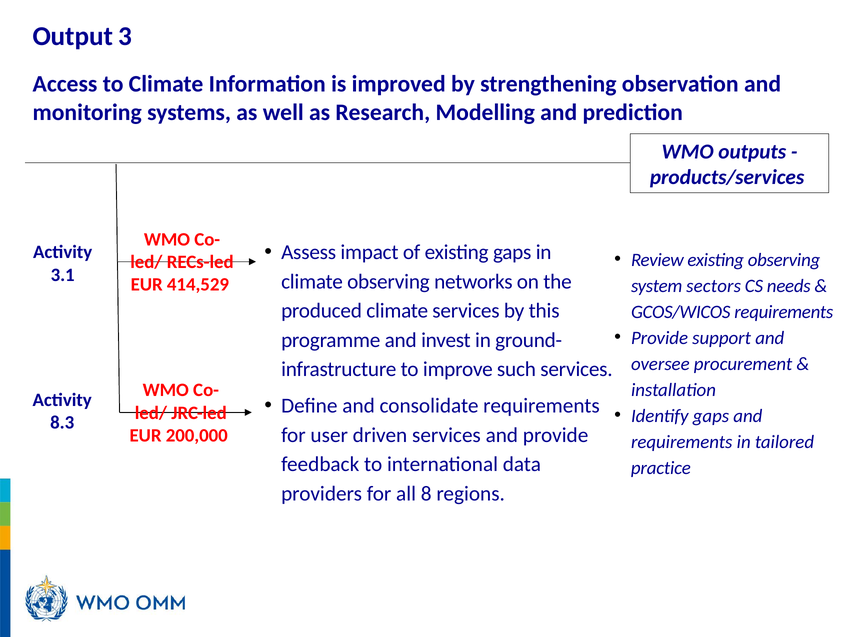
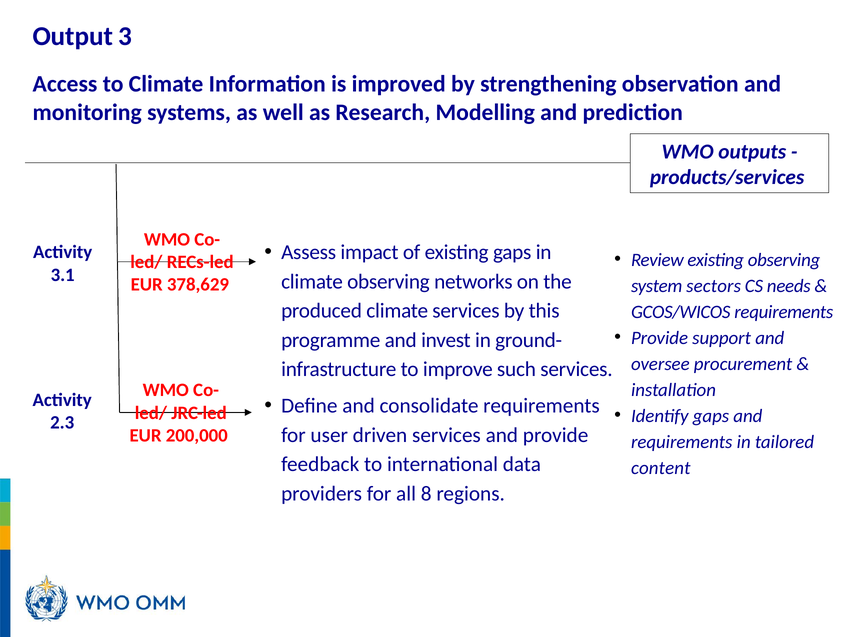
414,529: 414,529 -> 378,629
8.3: 8.3 -> 2.3
practice: practice -> content
